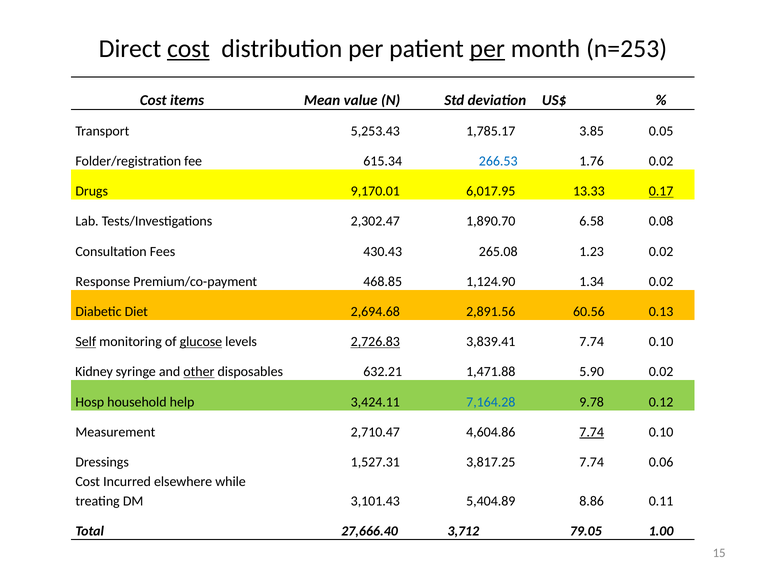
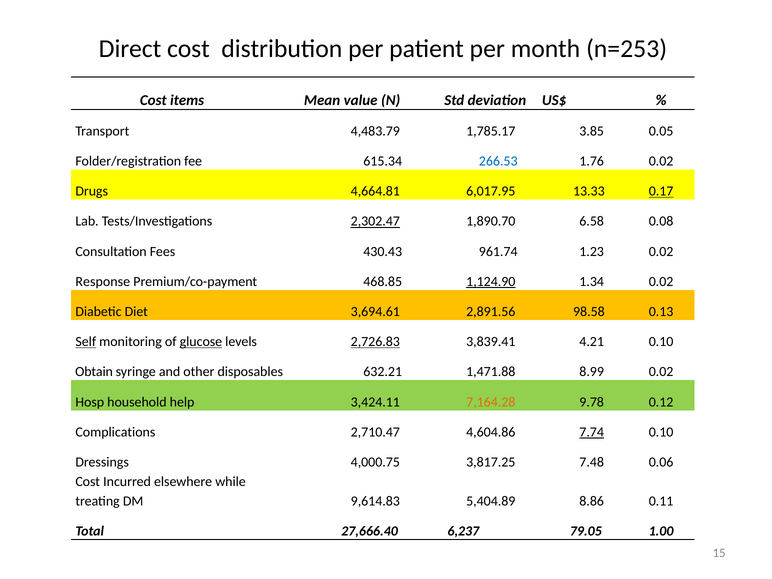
cost at (188, 49) underline: present -> none
per at (487, 49) underline: present -> none
5,253.43: 5,253.43 -> 4,483.79
9,170.01: 9,170.01 -> 4,664.81
2,302.47 underline: none -> present
265.08: 265.08 -> 961.74
1,124.90 underline: none -> present
2,694.68: 2,694.68 -> 3,694.61
60.56: 60.56 -> 98.58
3,839.41 7.74: 7.74 -> 4.21
Kidney: Kidney -> Obtain
other underline: present -> none
5.90: 5.90 -> 8.99
7,164.28 colour: blue -> orange
Measurement: Measurement -> Complications
1,527.31: 1,527.31 -> 4,000.75
3,817.25 7.74: 7.74 -> 7.48
3,101.43: 3,101.43 -> 9,614.83
3,712: 3,712 -> 6,237
